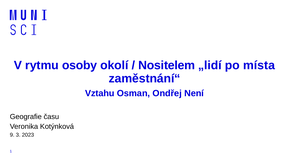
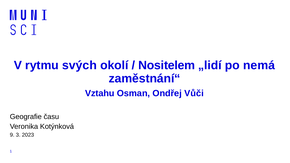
osoby: osoby -> svých
místa: místa -> nemá
Není: Není -> Vůči
